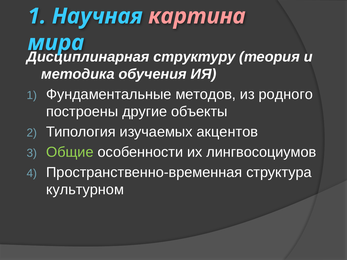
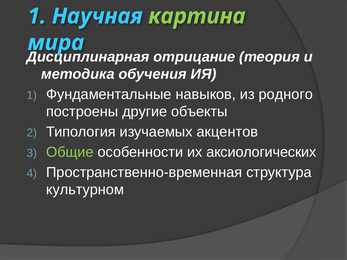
картина colour: pink -> light green
структуру: структуру -> отрицание
методов: методов -> навыков
лингвосоциумов: лингвосоциумов -> аксиологических
